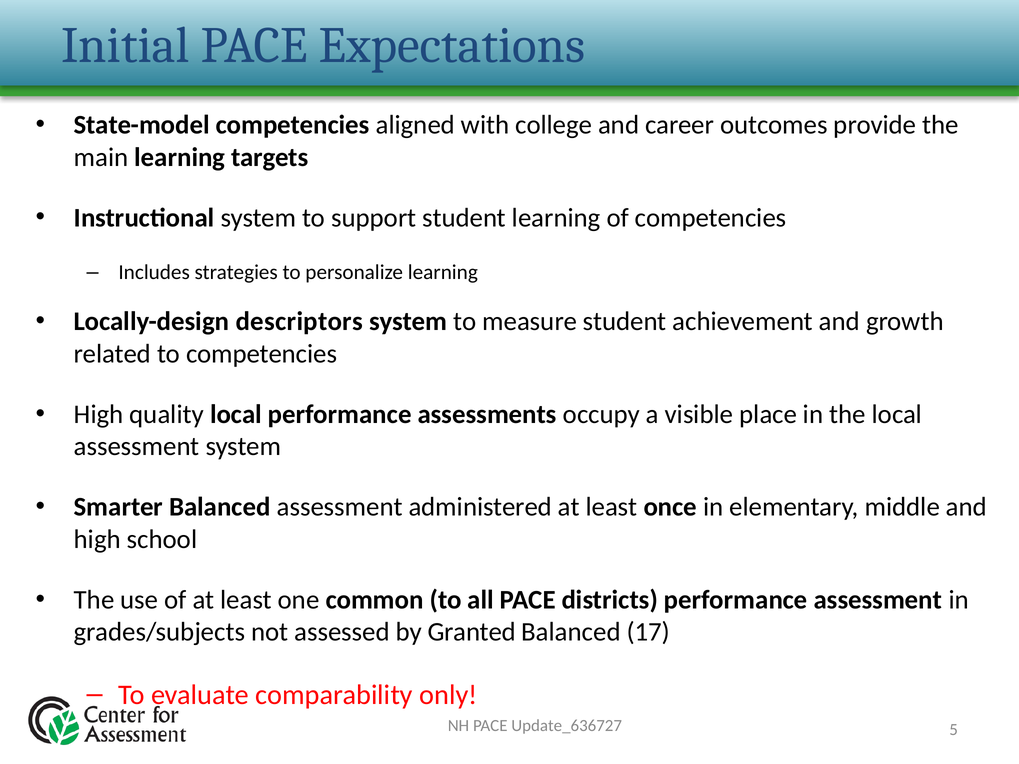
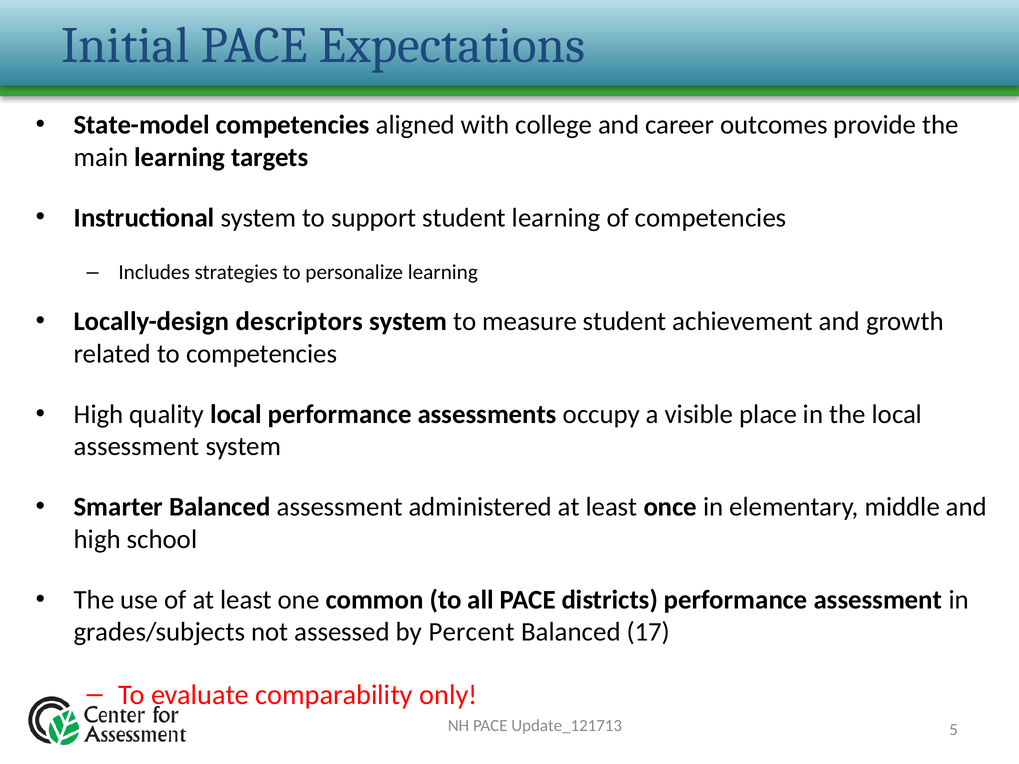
Granted: Granted -> Percent
Update_636727: Update_636727 -> Update_121713
